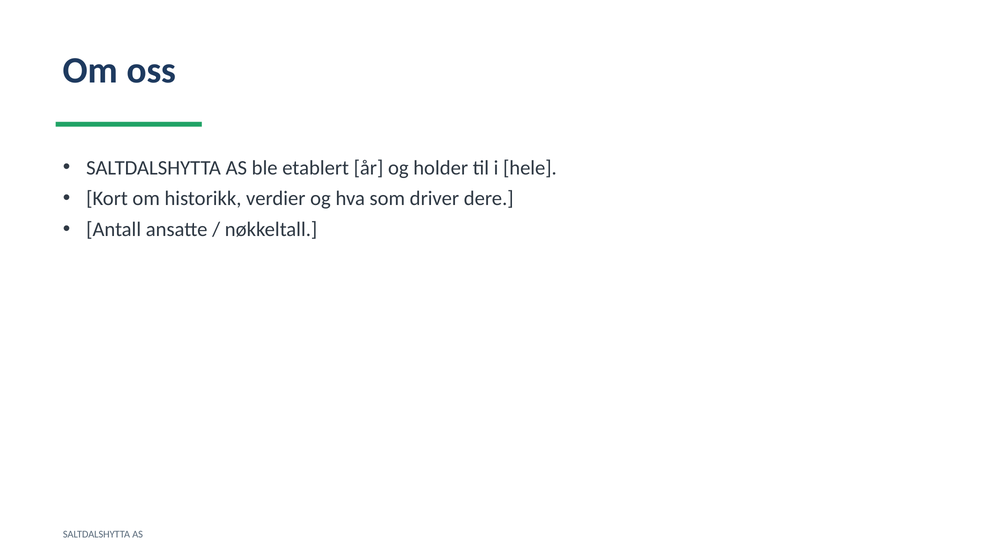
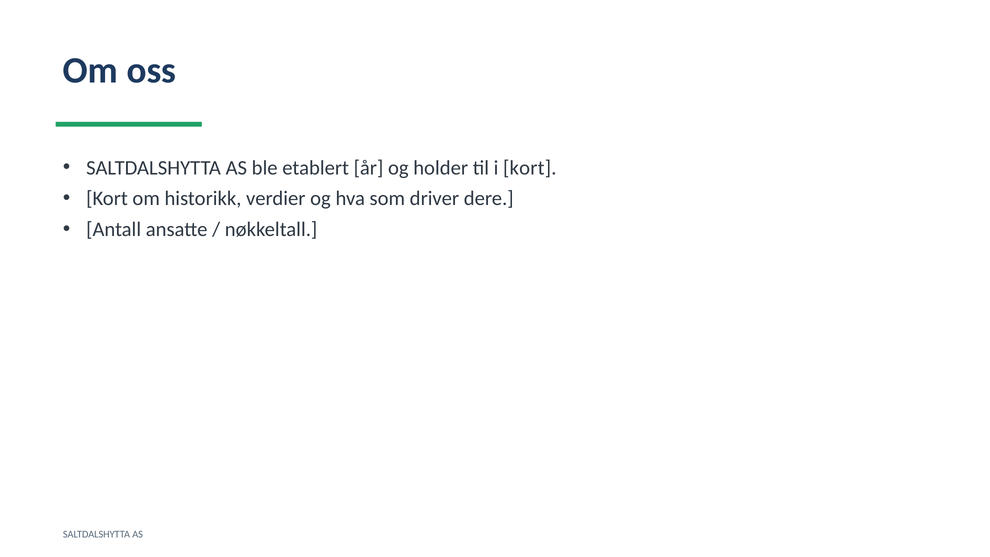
i hele: hele -> kort
